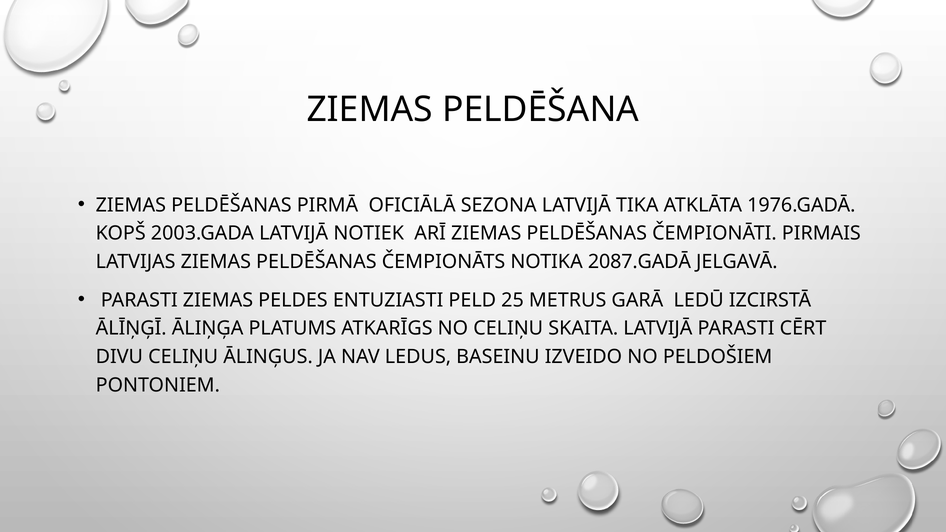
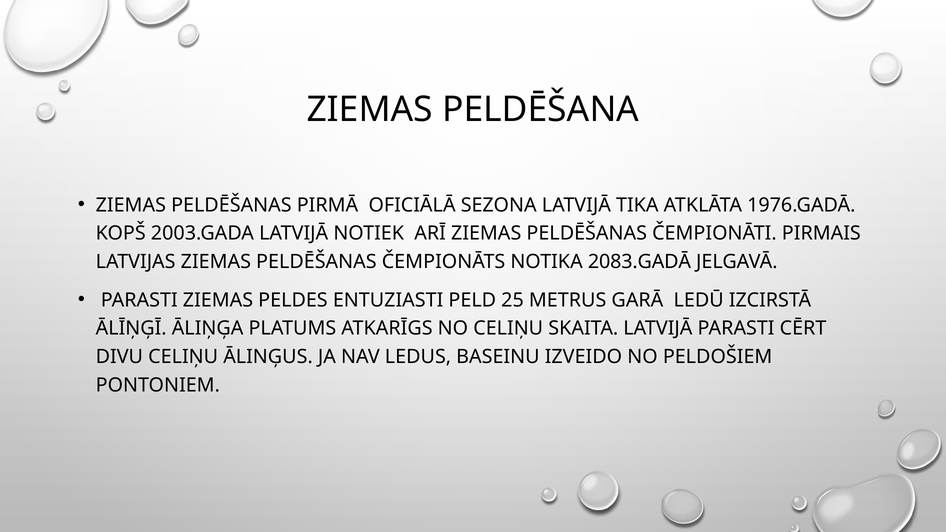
2087.GADĀ: 2087.GADĀ -> 2083.GADĀ
